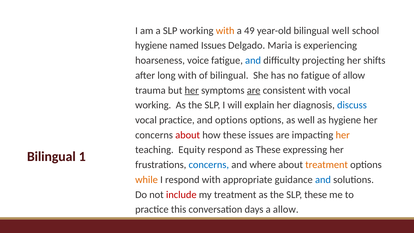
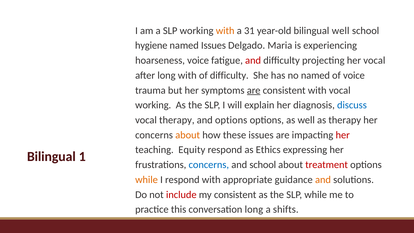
49: 49 -> 31
and at (253, 60) colour: blue -> red
her shifts: shifts -> vocal
of bilingual: bilingual -> difficulty
no fatigue: fatigue -> named
of allow: allow -> voice
her at (192, 90) underline: present -> none
vocal practice: practice -> therapy
as hygiene: hygiene -> therapy
about at (188, 135) colour: red -> orange
her at (343, 135) colour: orange -> red
as These: These -> Ethics
and where: where -> school
treatment at (327, 165) colour: orange -> red
and at (323, 180) colour: blue -> orange
my treatment: treatment -> consistent
SLP these: these -> while
conversation days: days -> long
a allow: allow -> shifts
